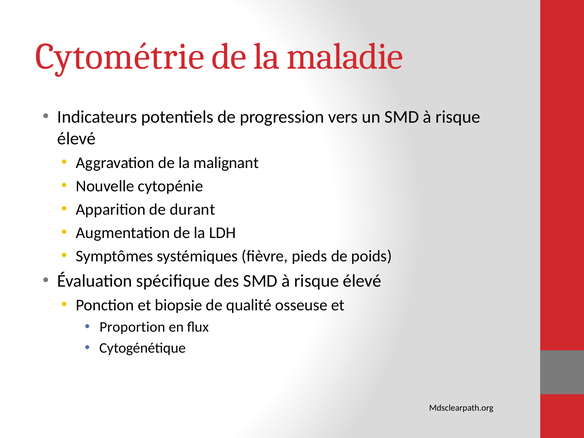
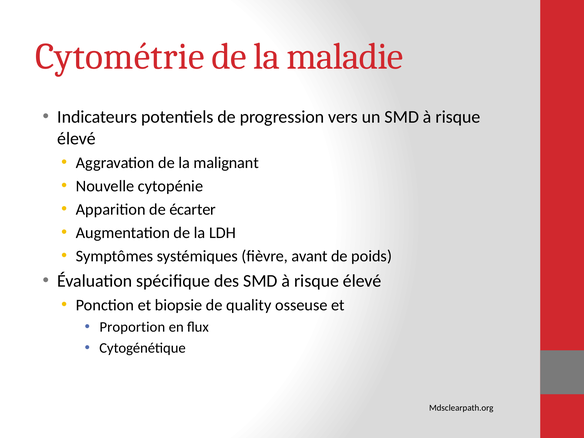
durant: durant -> écarter
pieds: pieds -> avant
qualité: qualité -> quality
